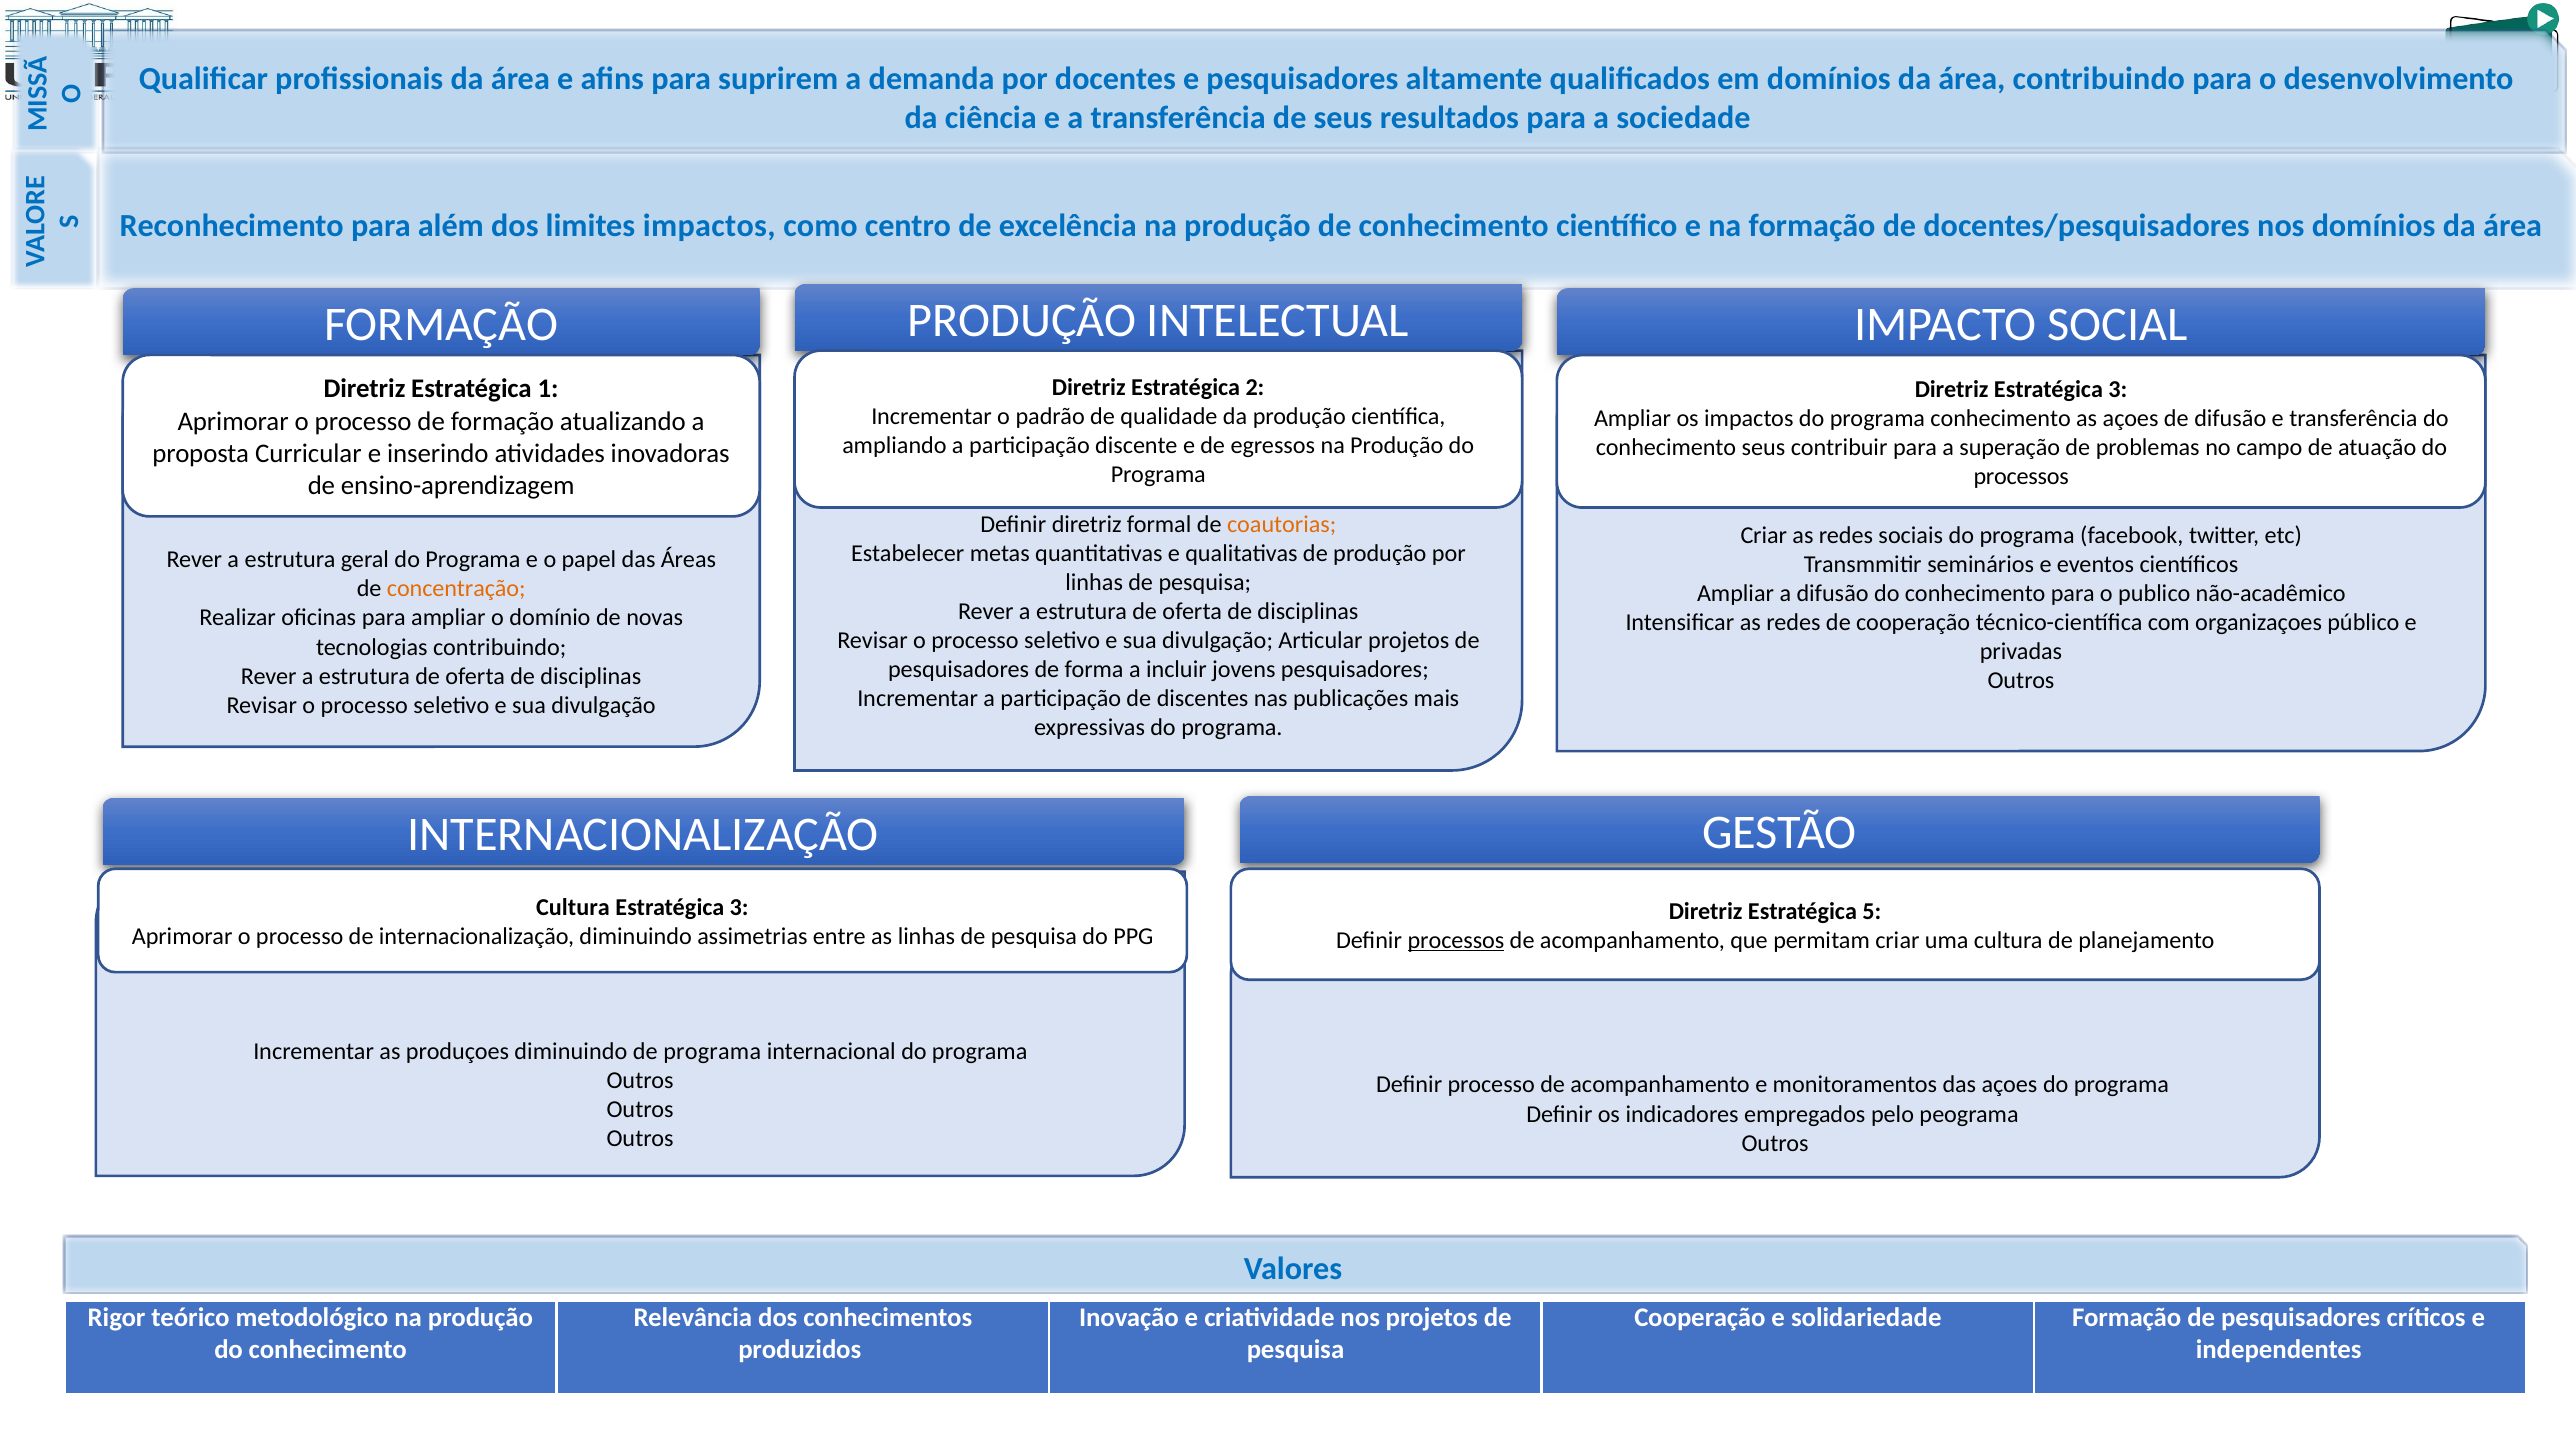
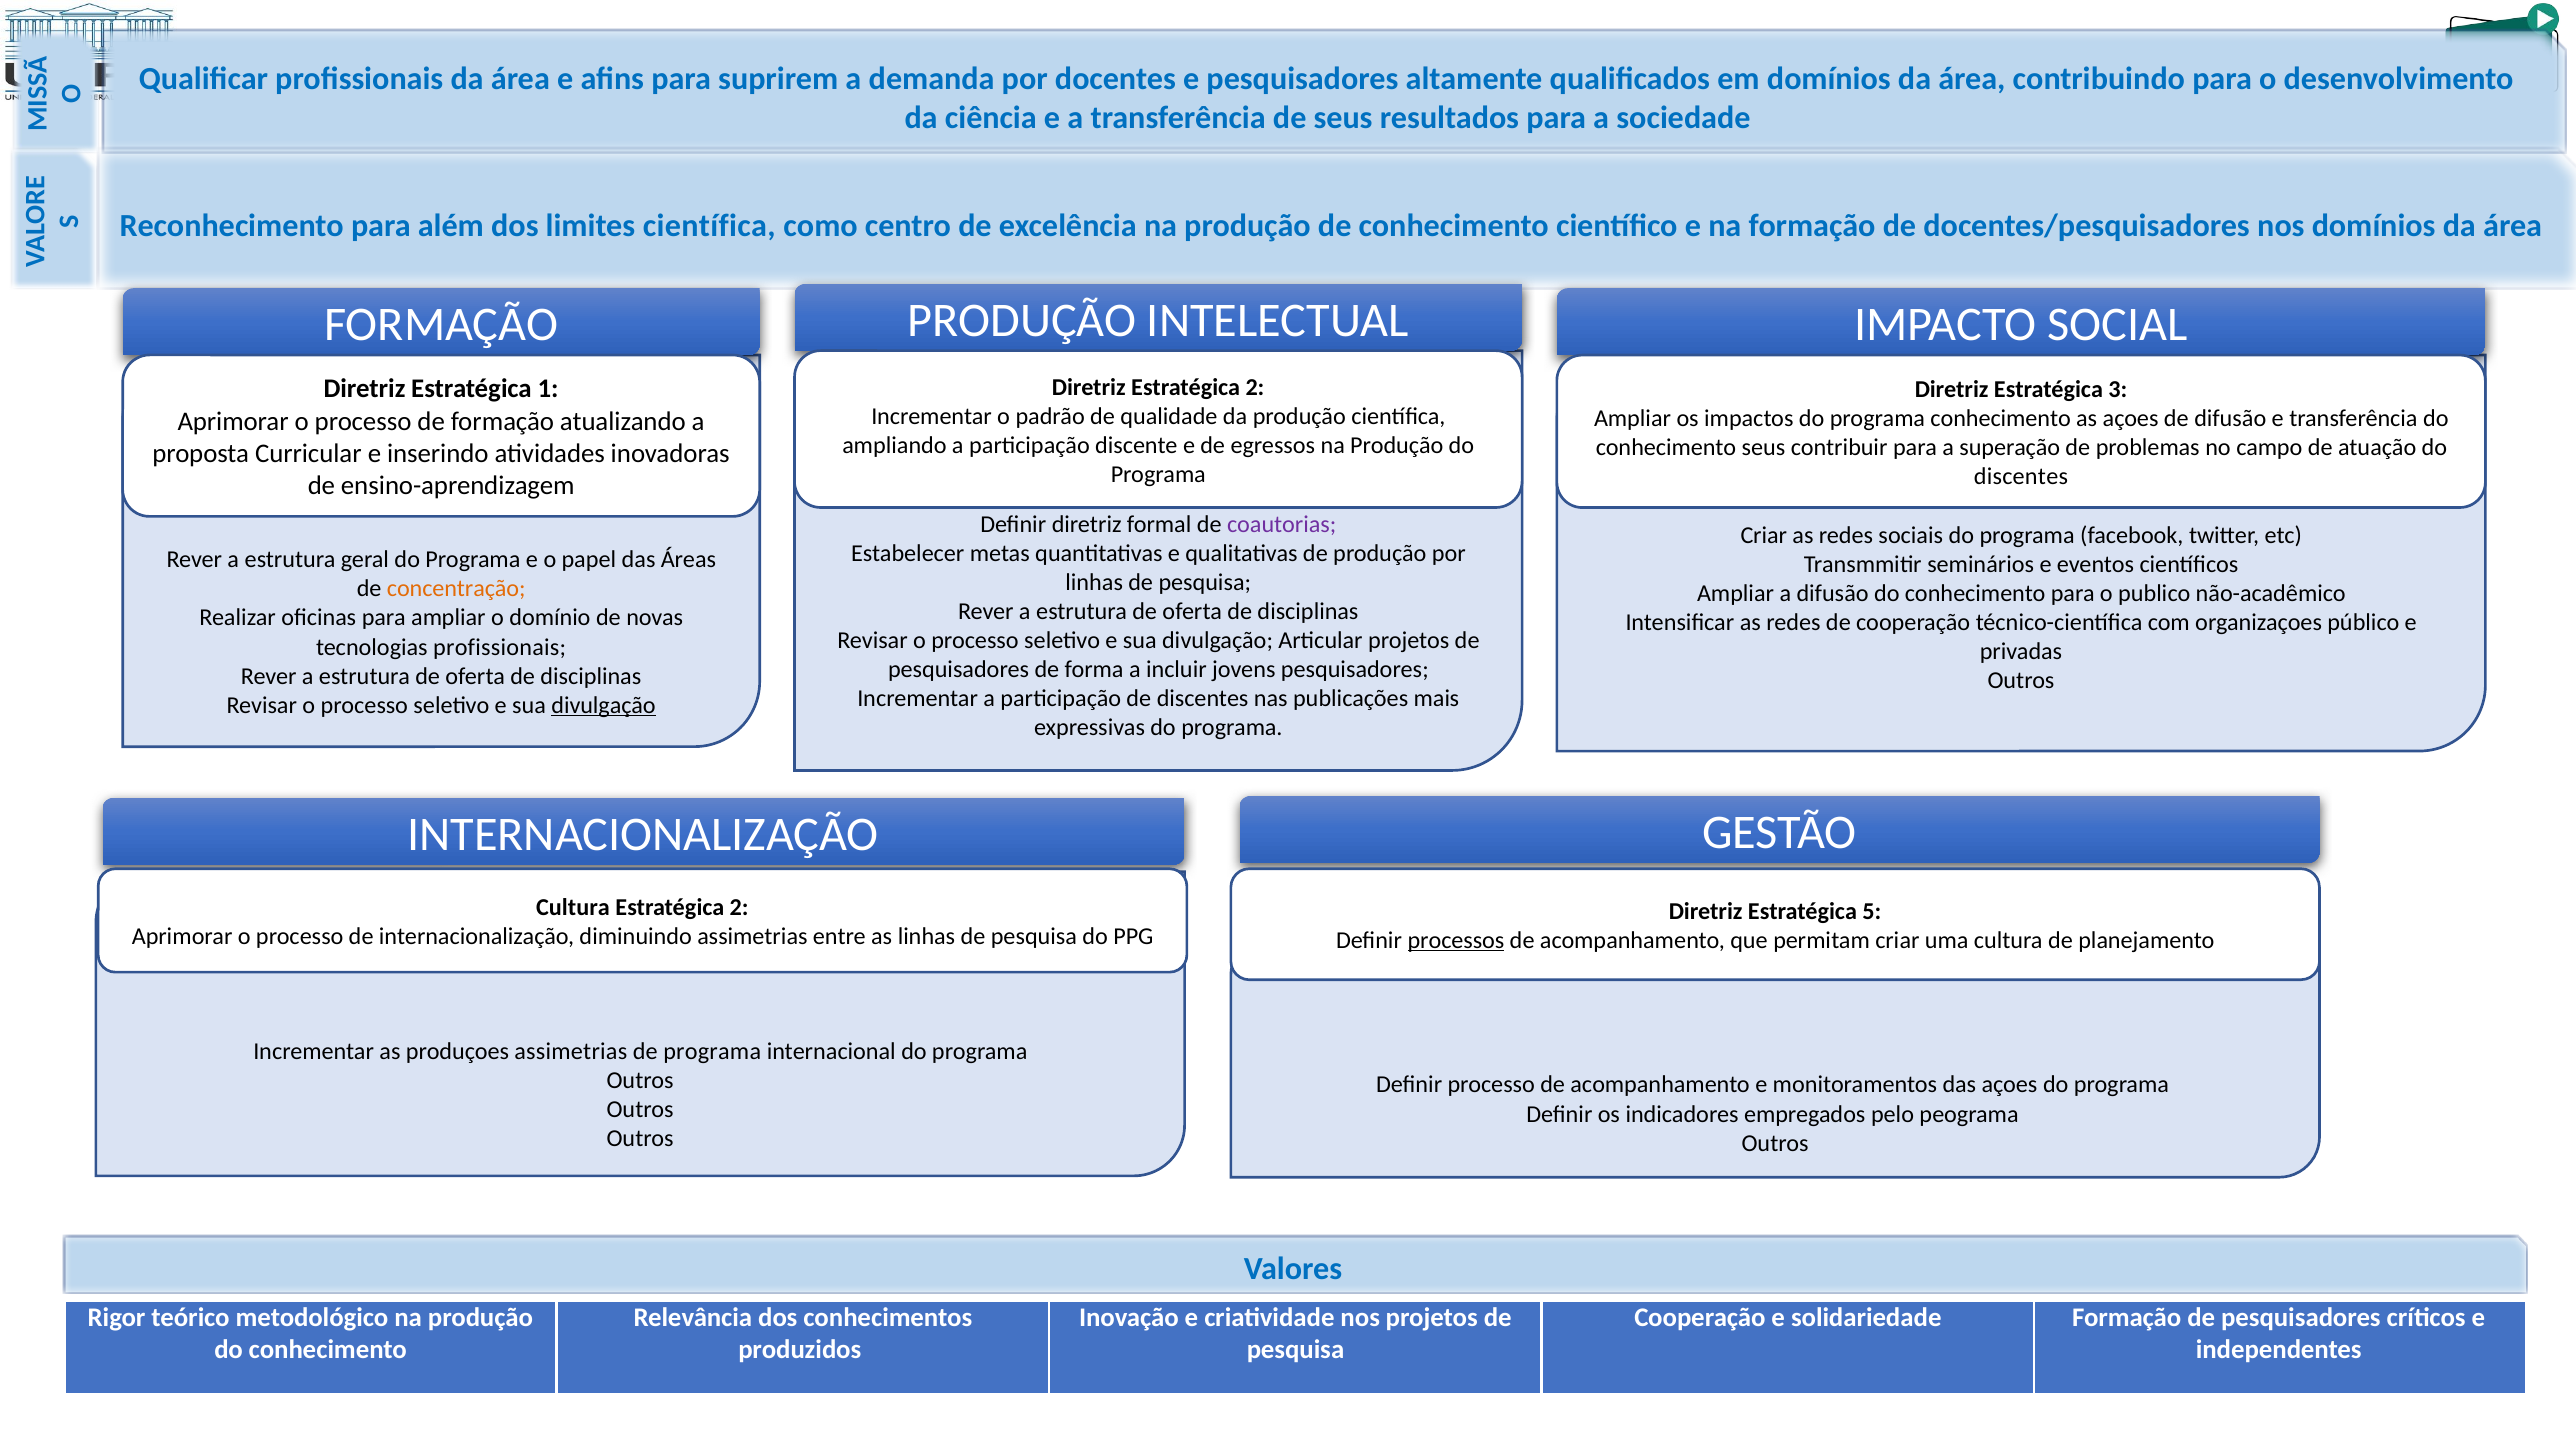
limites impactos: impactos -> científica
processos at (2021, 477): processos -> discentes
coautorias colour: orange -> purple
tecnologias contribuindo: contribuindo -> profissionais
divulgação at (604, 705) underline: none -> present
3 at (739, 908): 3 -> 2
produçoes diminuindo: diminuindo -> assimetrias
